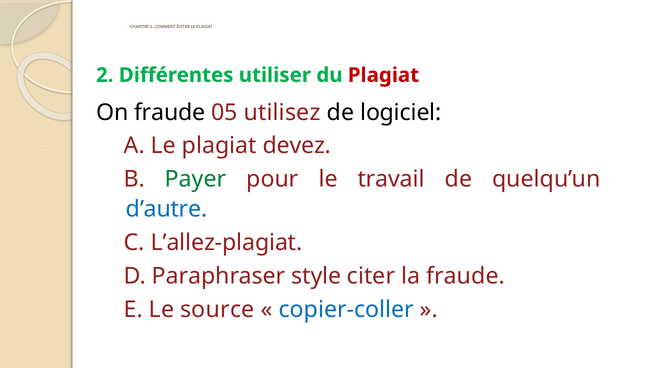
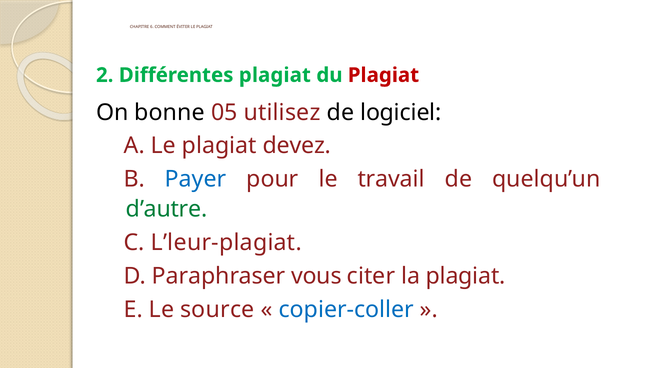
Différentes utiliser: utiliser -> plagiat
On fraude: fraude -> bonne
Payer colour: green -> blue
d’autre colour: blue -> green
L’allez-plagiat: L’allez-plagiat -> L’leur-plagiat
style: style -> vous
la fraude: fraude -> plagiat
